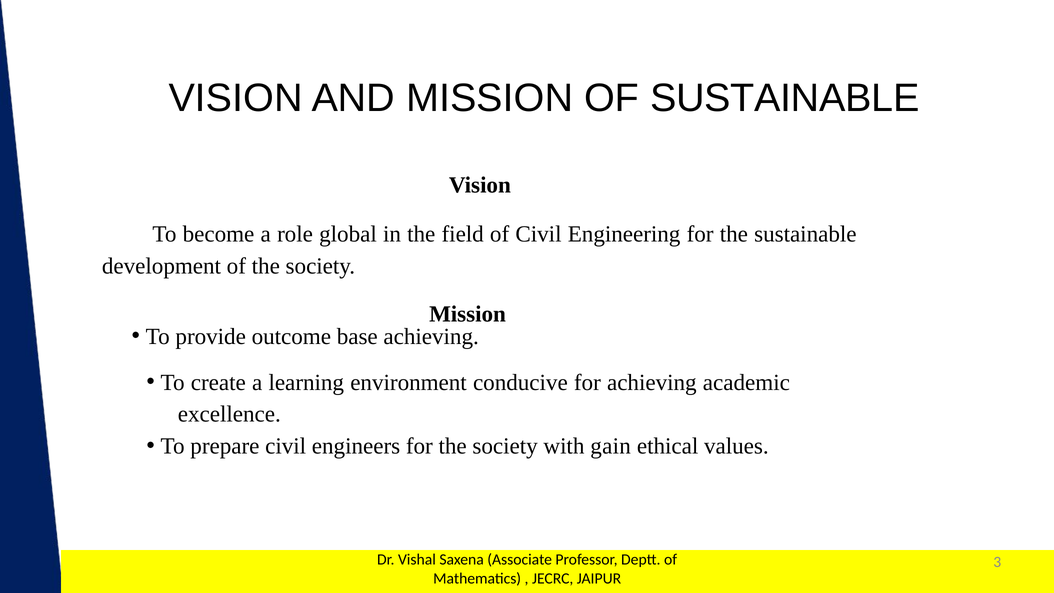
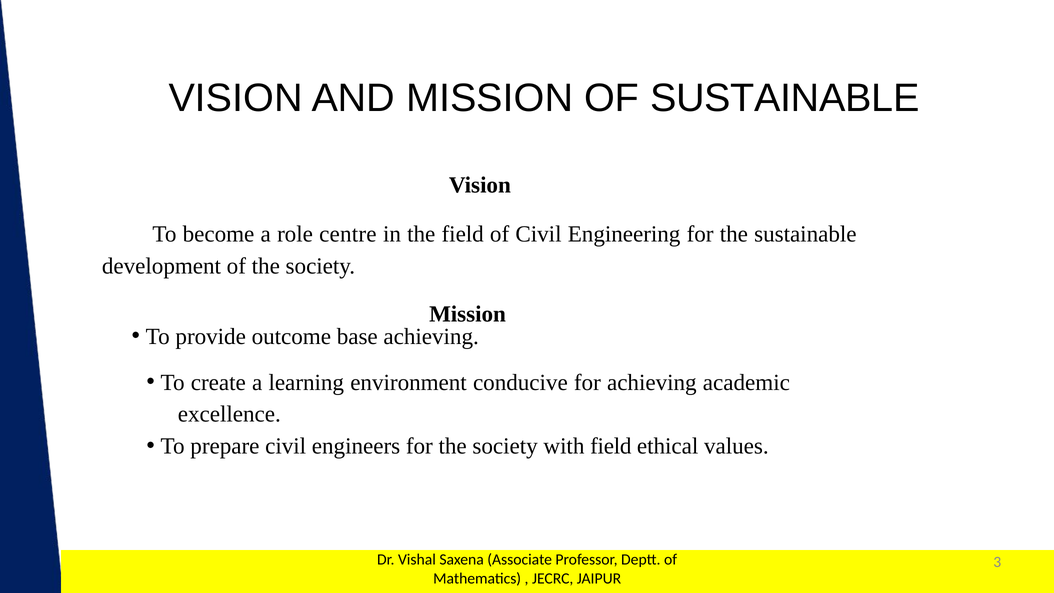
global: global -> centre
with gain: gain -> field
